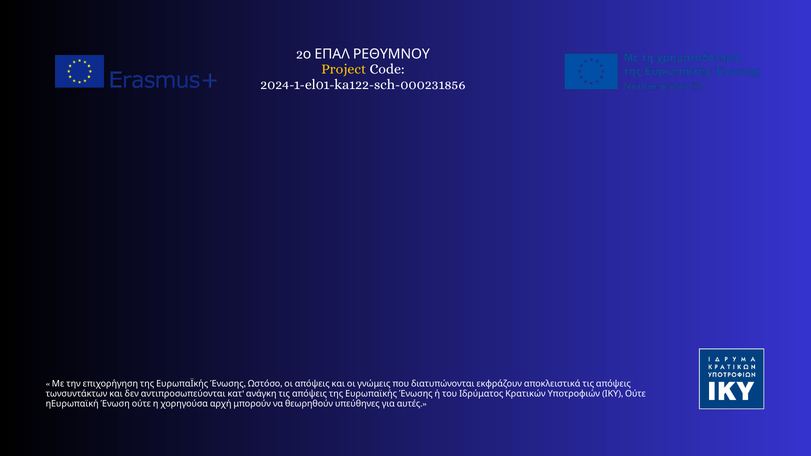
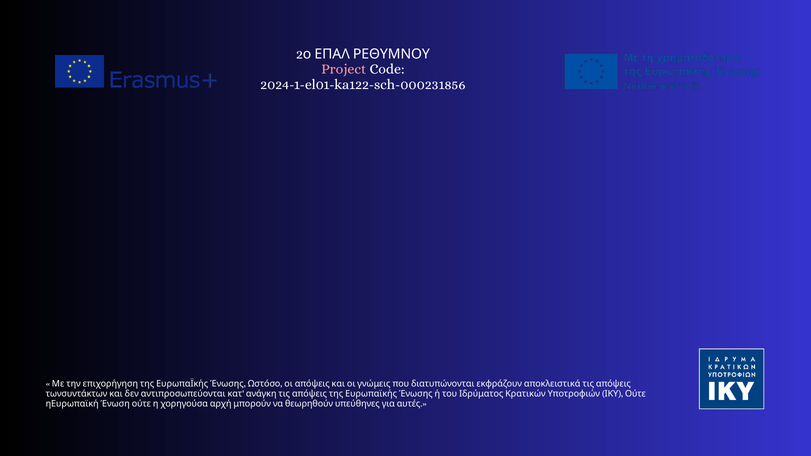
Project colour: yellow -> pink
